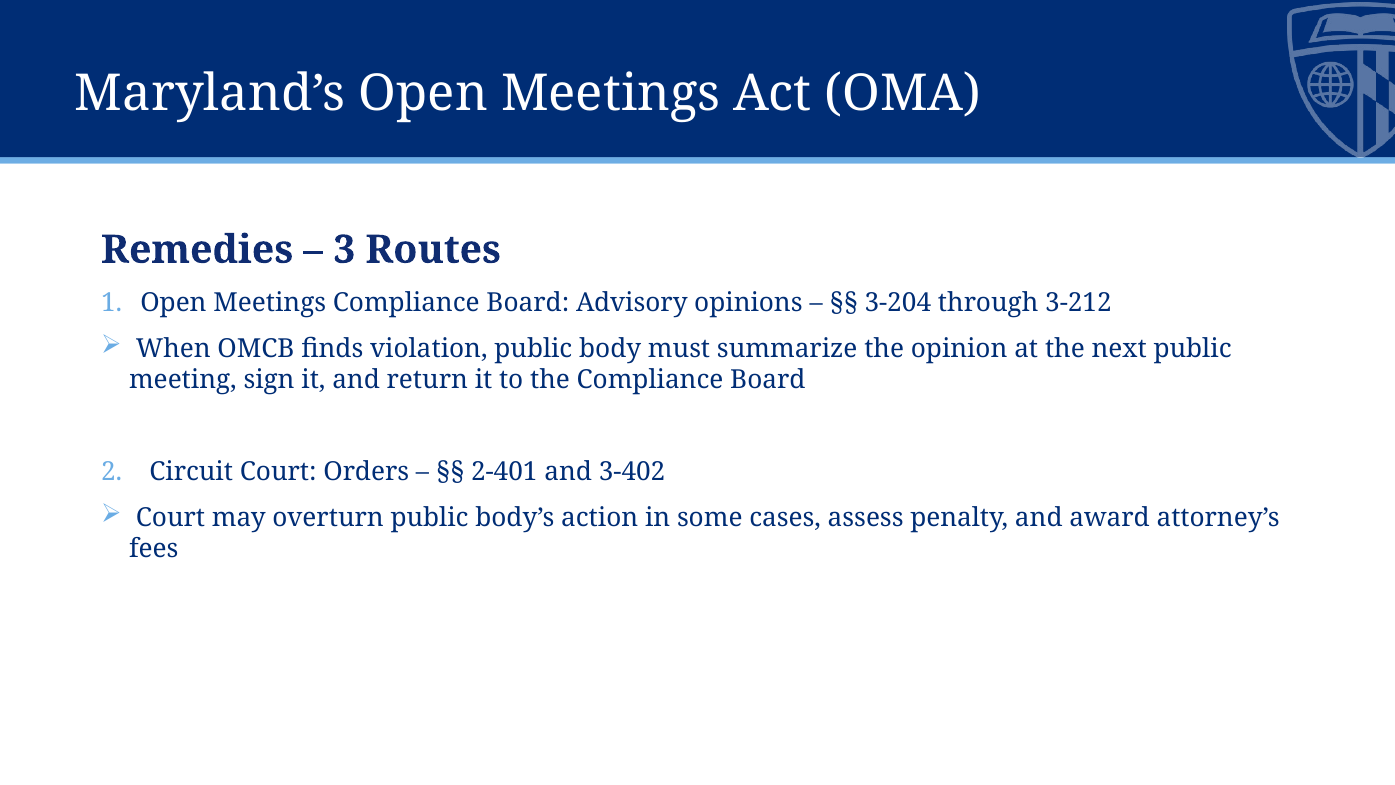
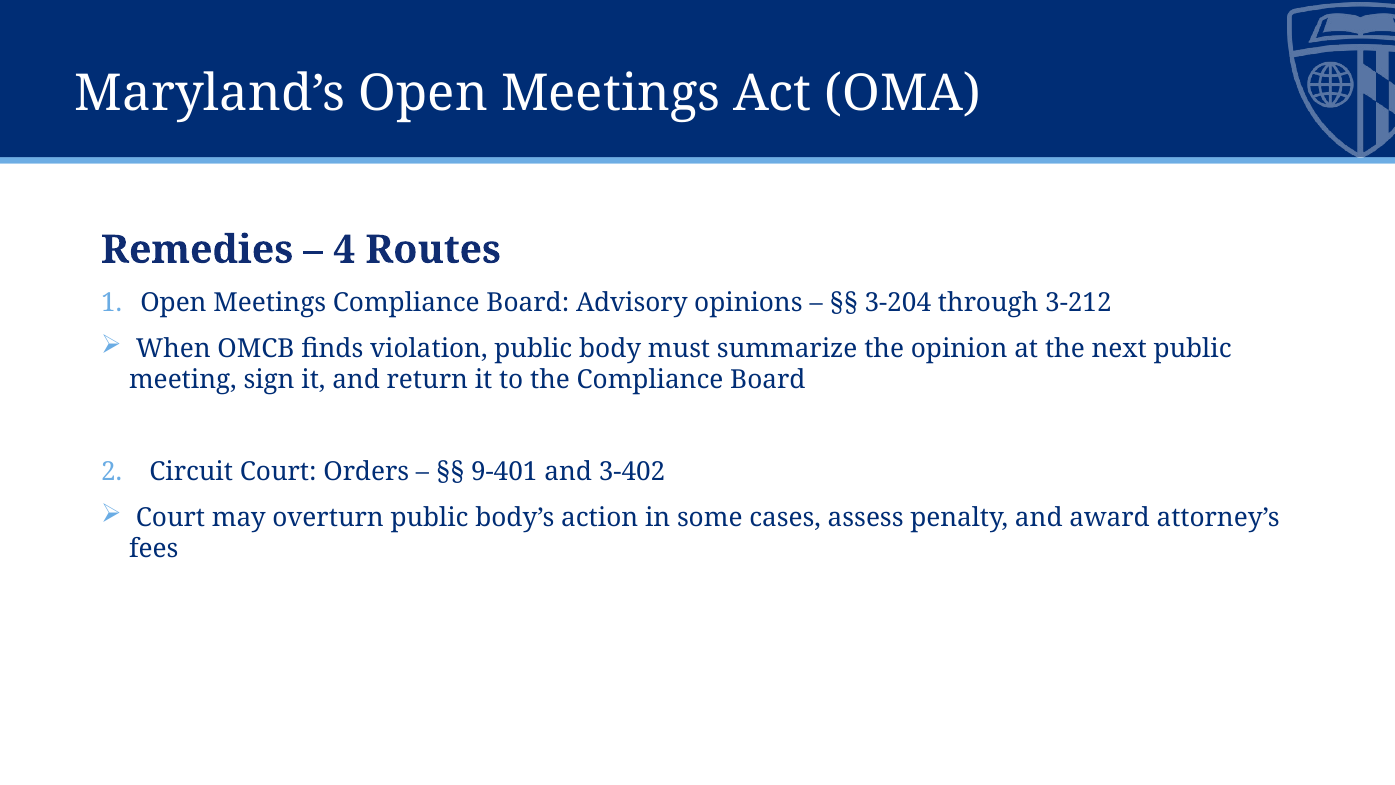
3: 3 -> 4
2-401: 2-401 -> 9-401
